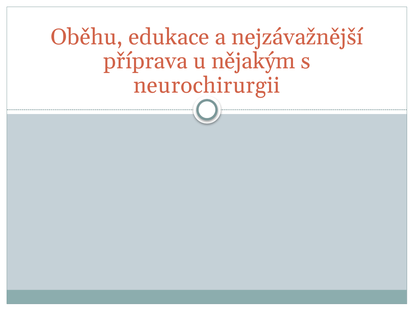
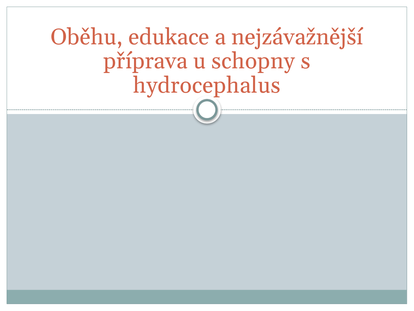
nějakým: nějakým -> schopny
neurochirurgii: neurochirurgii -> hydrocephalus
